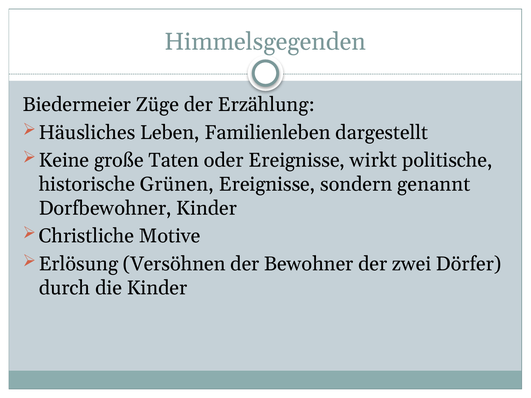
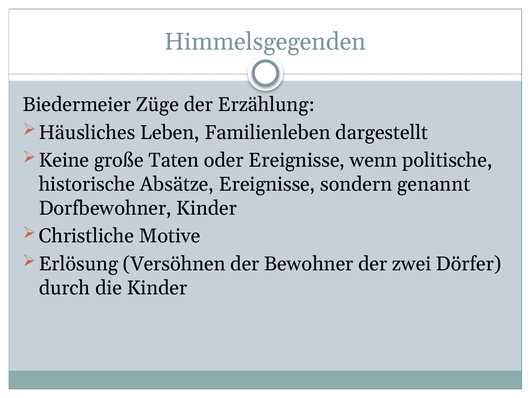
wirkt: wirkt -> wenn
Grünen: Grünen -> Absätze
